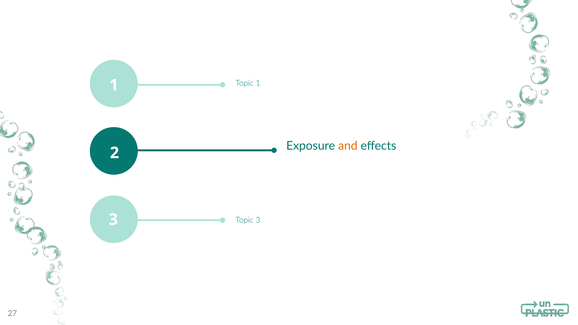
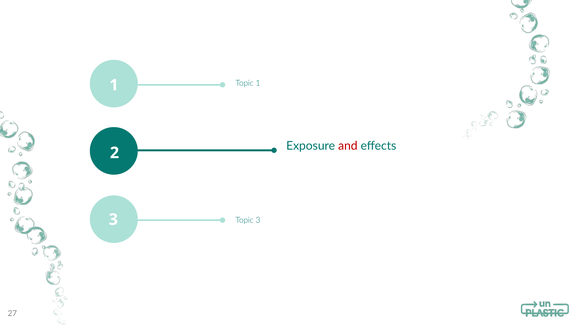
and colour: orange -> red
